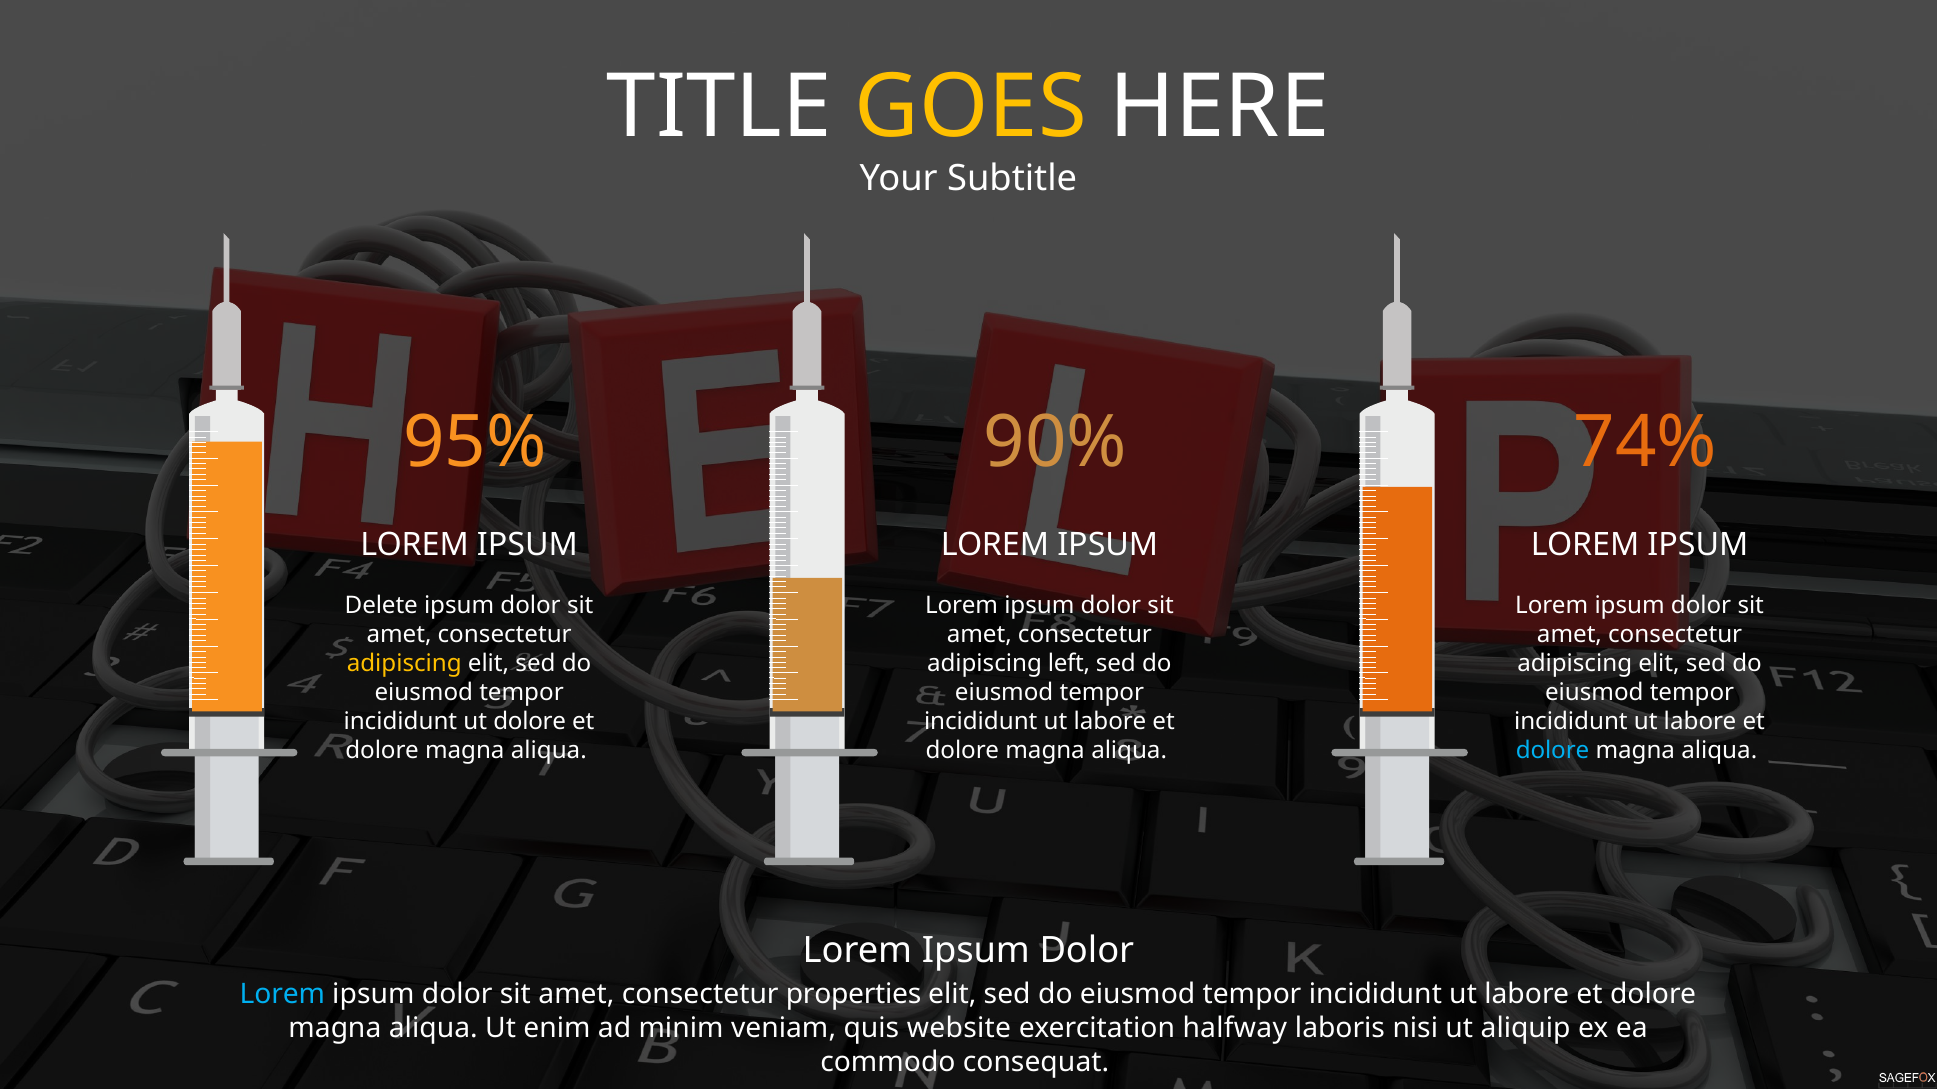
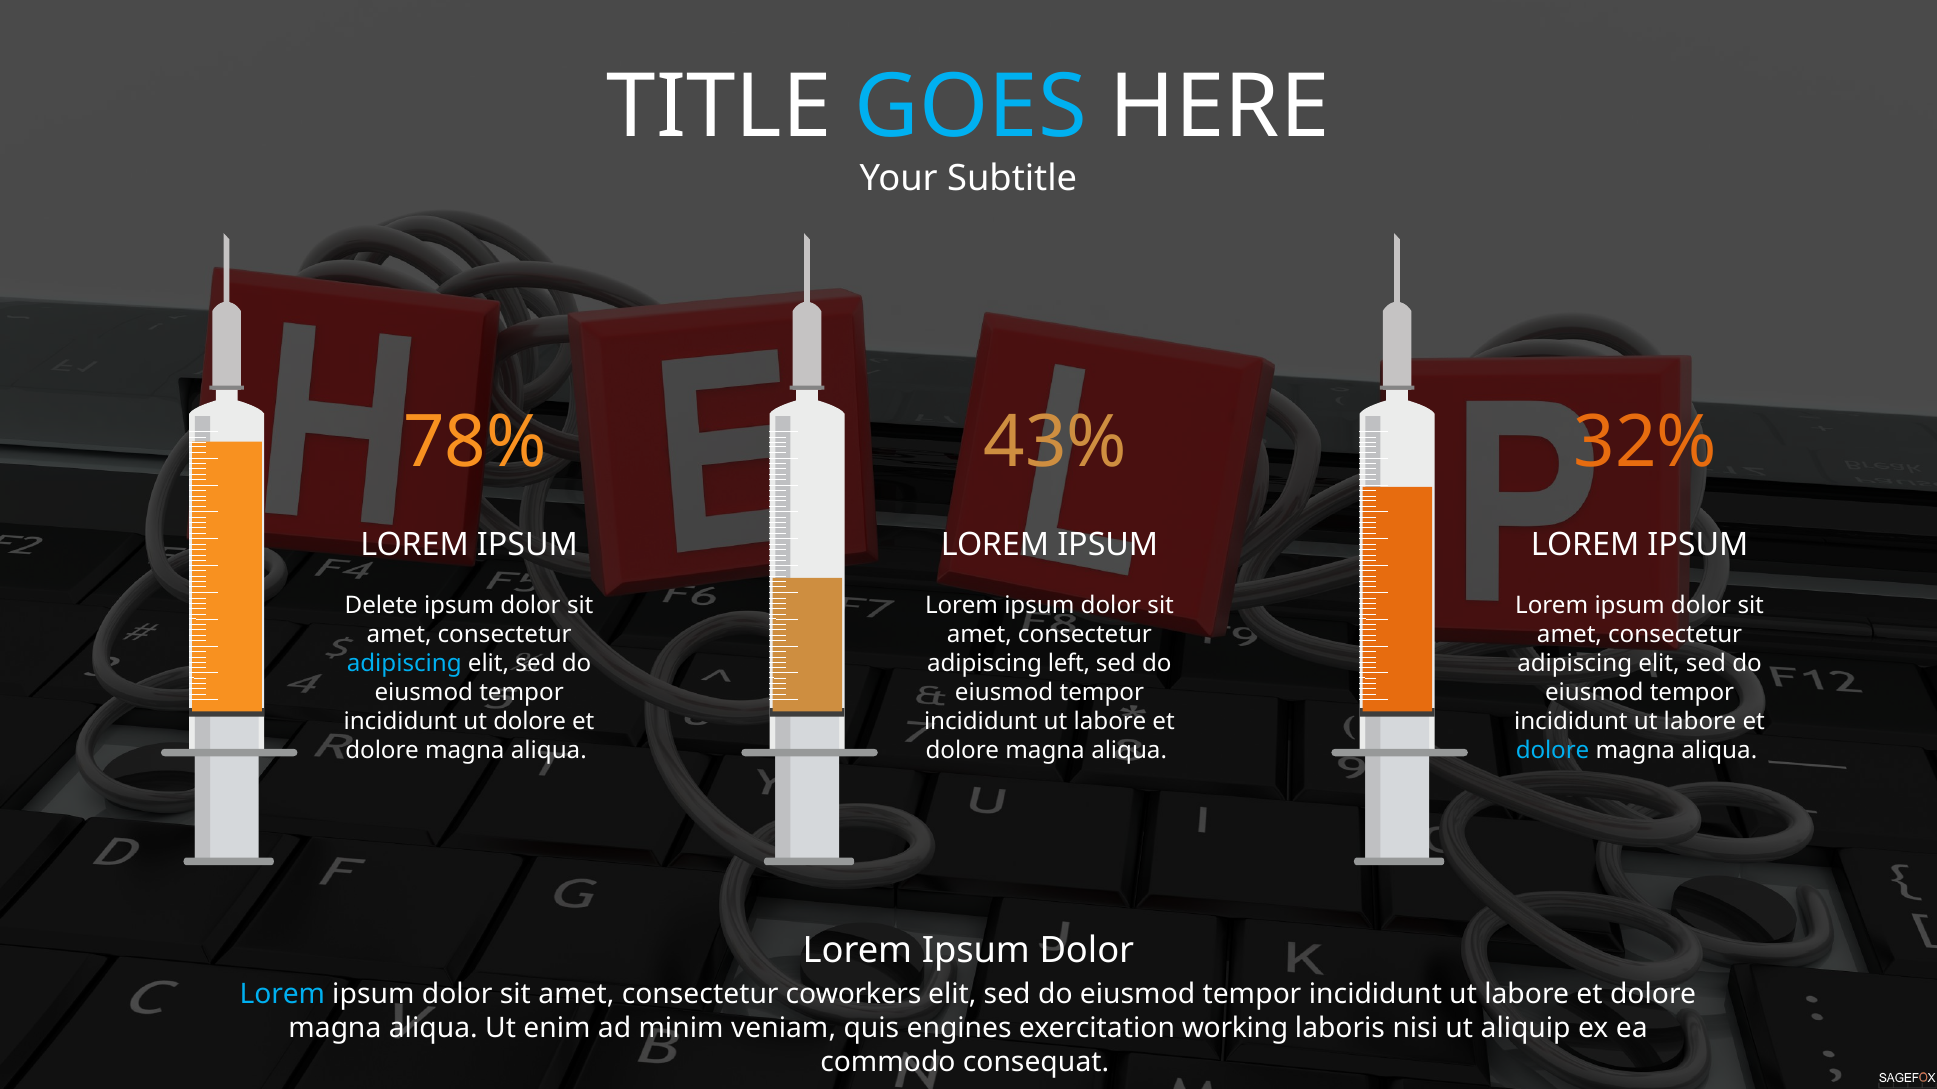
GOES colour: yellow -> light blue
95%: 95% -> 78%
90%: 90% -> 43%
74%: 74% -> 32%
adipiscing at (404, 664) colour: yellow -> light blue
properties: properties -> coworkers
website: website -> engines
halfway: halfway -> working
